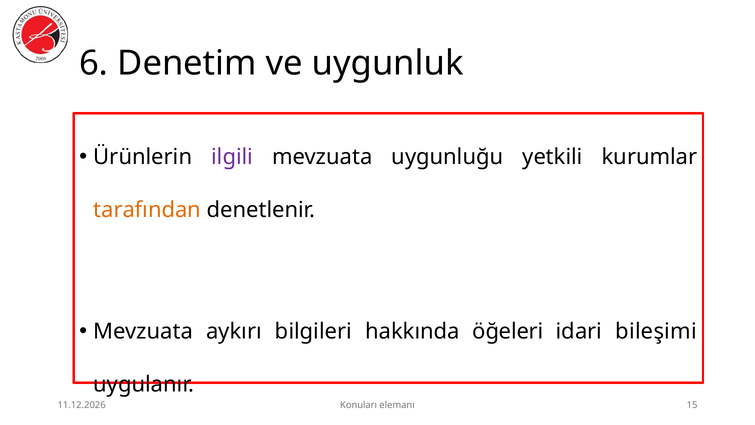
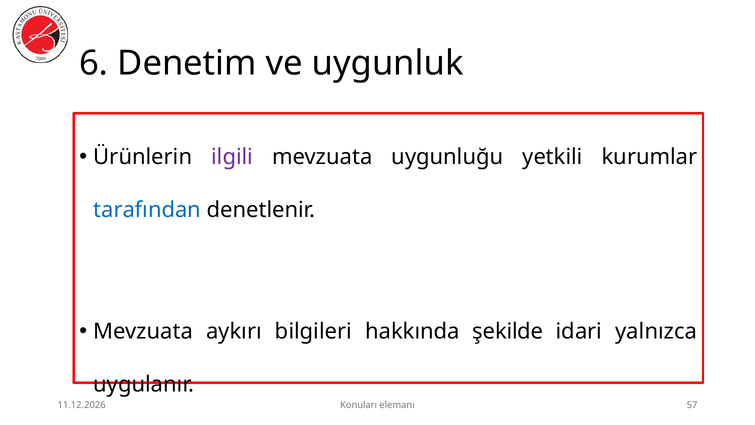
tarafından colour: orange -> blue
öğeleri: öğeleri -> şekilde
bileşimi: bileşimi -> yalnızca
15: 15 -> 57
